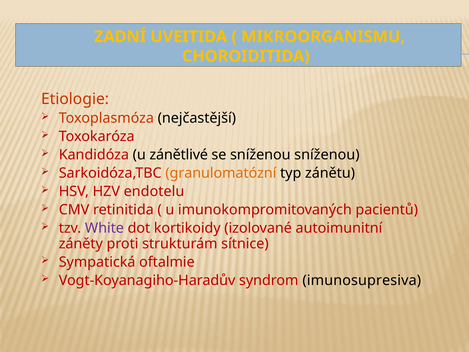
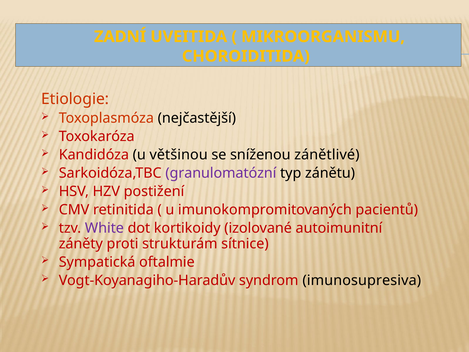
zánětlivé: zánětlivé -> většinou
sníženou sníženou: sníženou -> zánětlivé
granulomatózní colour: orange -> purple
endotelu: endotelu -> postižení
